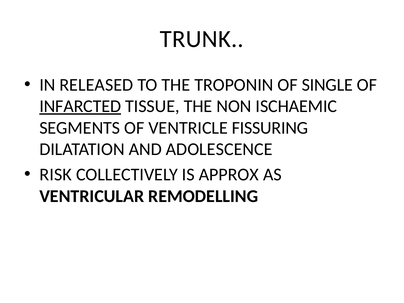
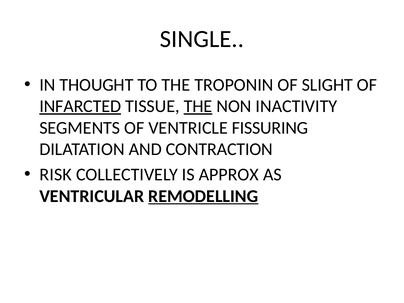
TRUNK: TRUNK -> SINGLE
RELEASED: RELEASED -> THOUGHT
SINGLE: SINGLE -> SLIGHT
THE at (198, 106) underline: none -> present
ISCHAEMIC: ISCHAEMIC -> INACTIVITY
ADOLESCENCE: ADOLESCENCE -> CONTRACTION
REMODELLING underline: none -> present
